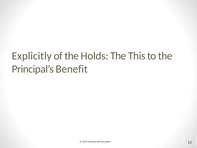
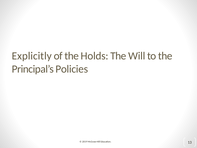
This: This -> Will
Benefit: Benefit -> Policies
